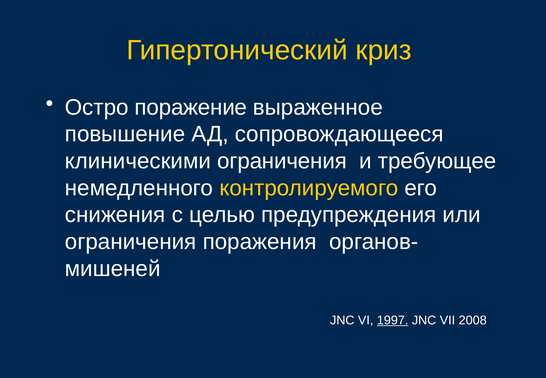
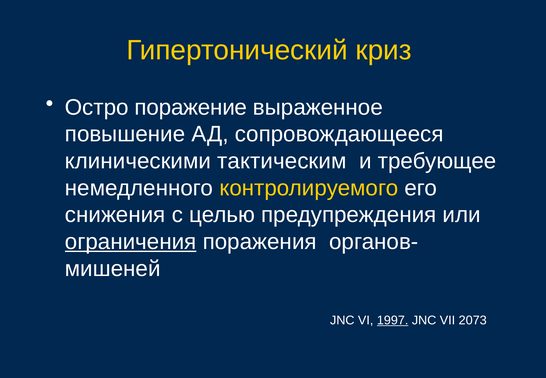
клиническими ограничения: ограничения -> тактическим
ограничения at (131, 242) underline: none -> present
2008: 2008 -> 2073
